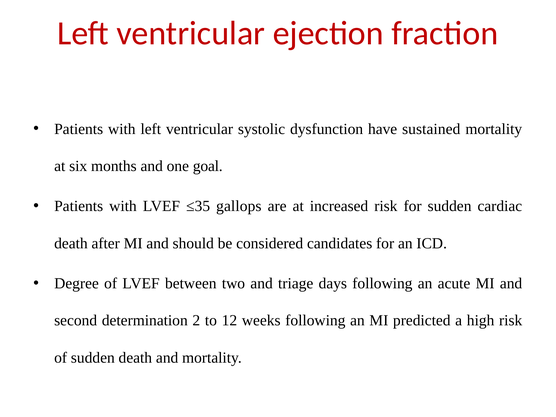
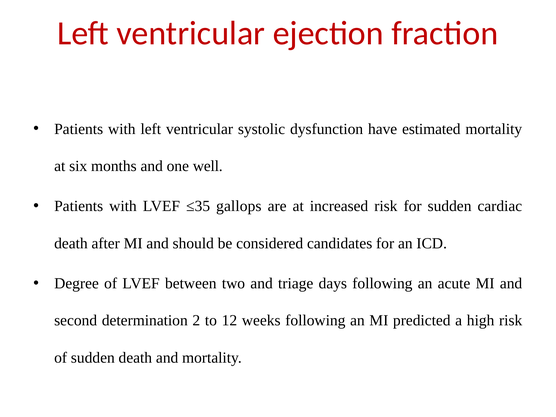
sustained: sustained -> estimated
goal: goal -> well
